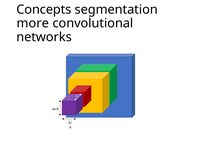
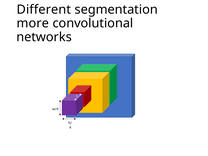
Concepts: Concepts -> Different
